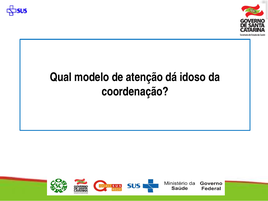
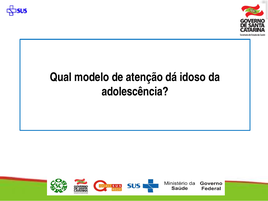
coordenação: coordenação -> adolescência
